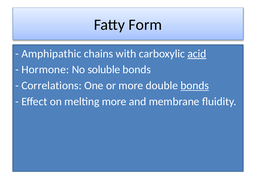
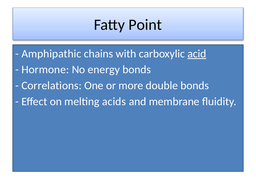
Form: Form -> Point
soluble: soluble -> energy
bonds at (195, 86) underline: present -> none
melting more: more -> acids
